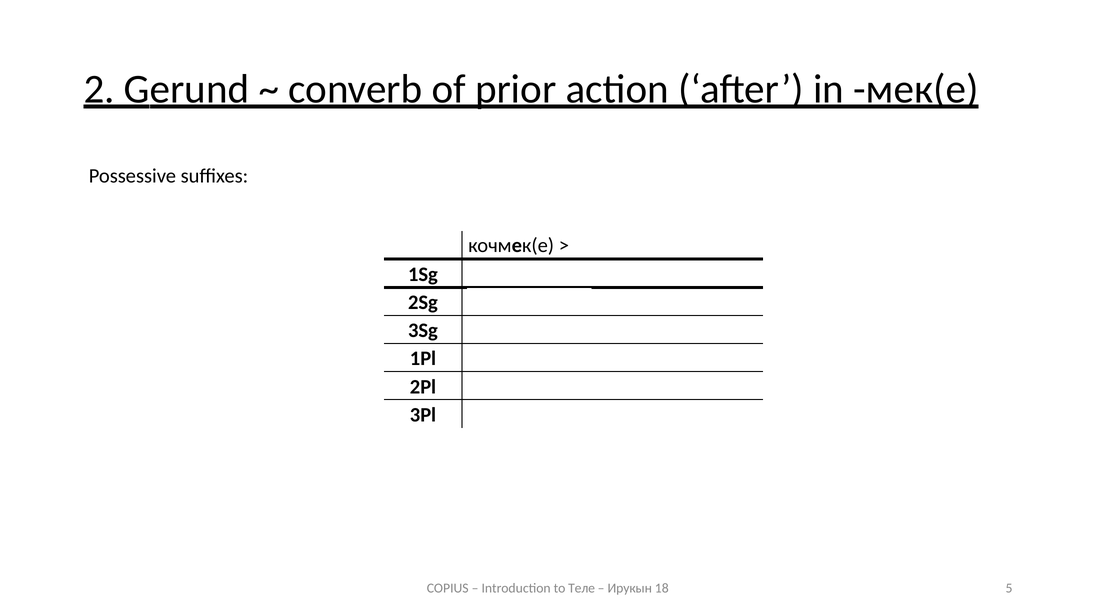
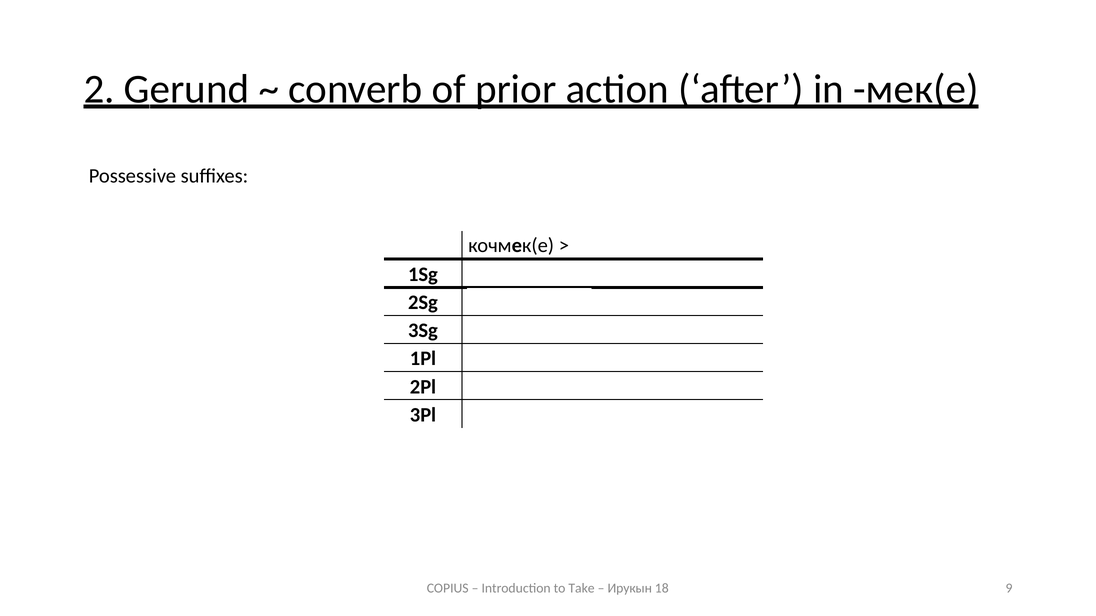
Теле: Теле -> Take
5: 5 -> 9
